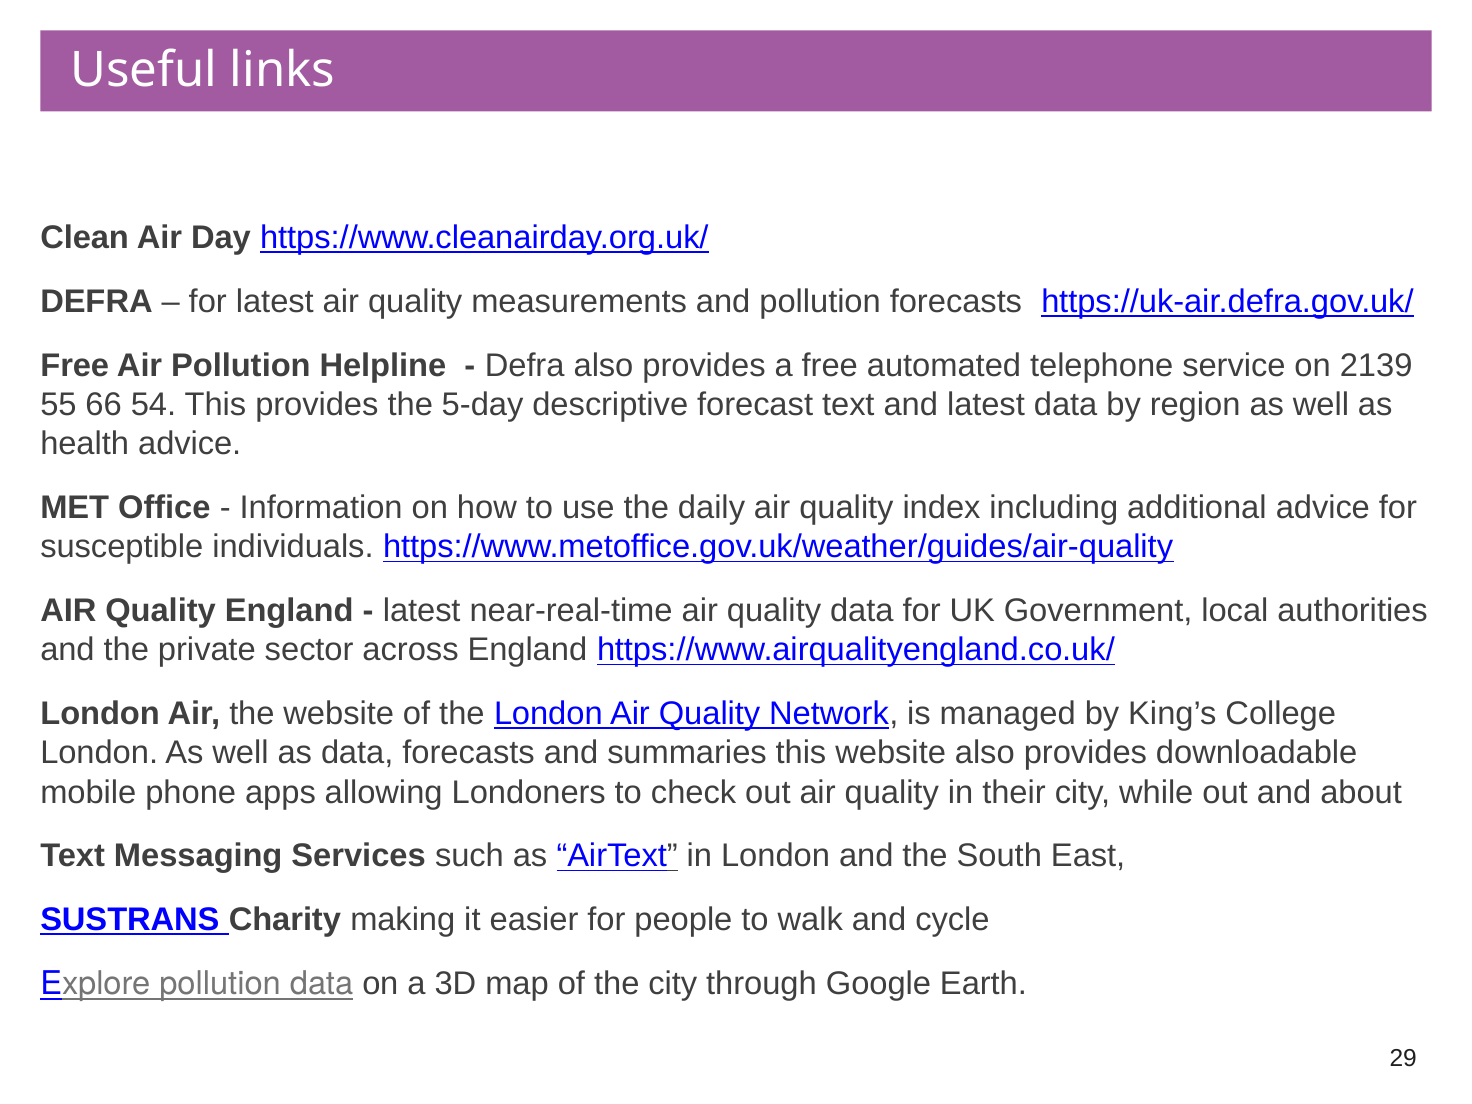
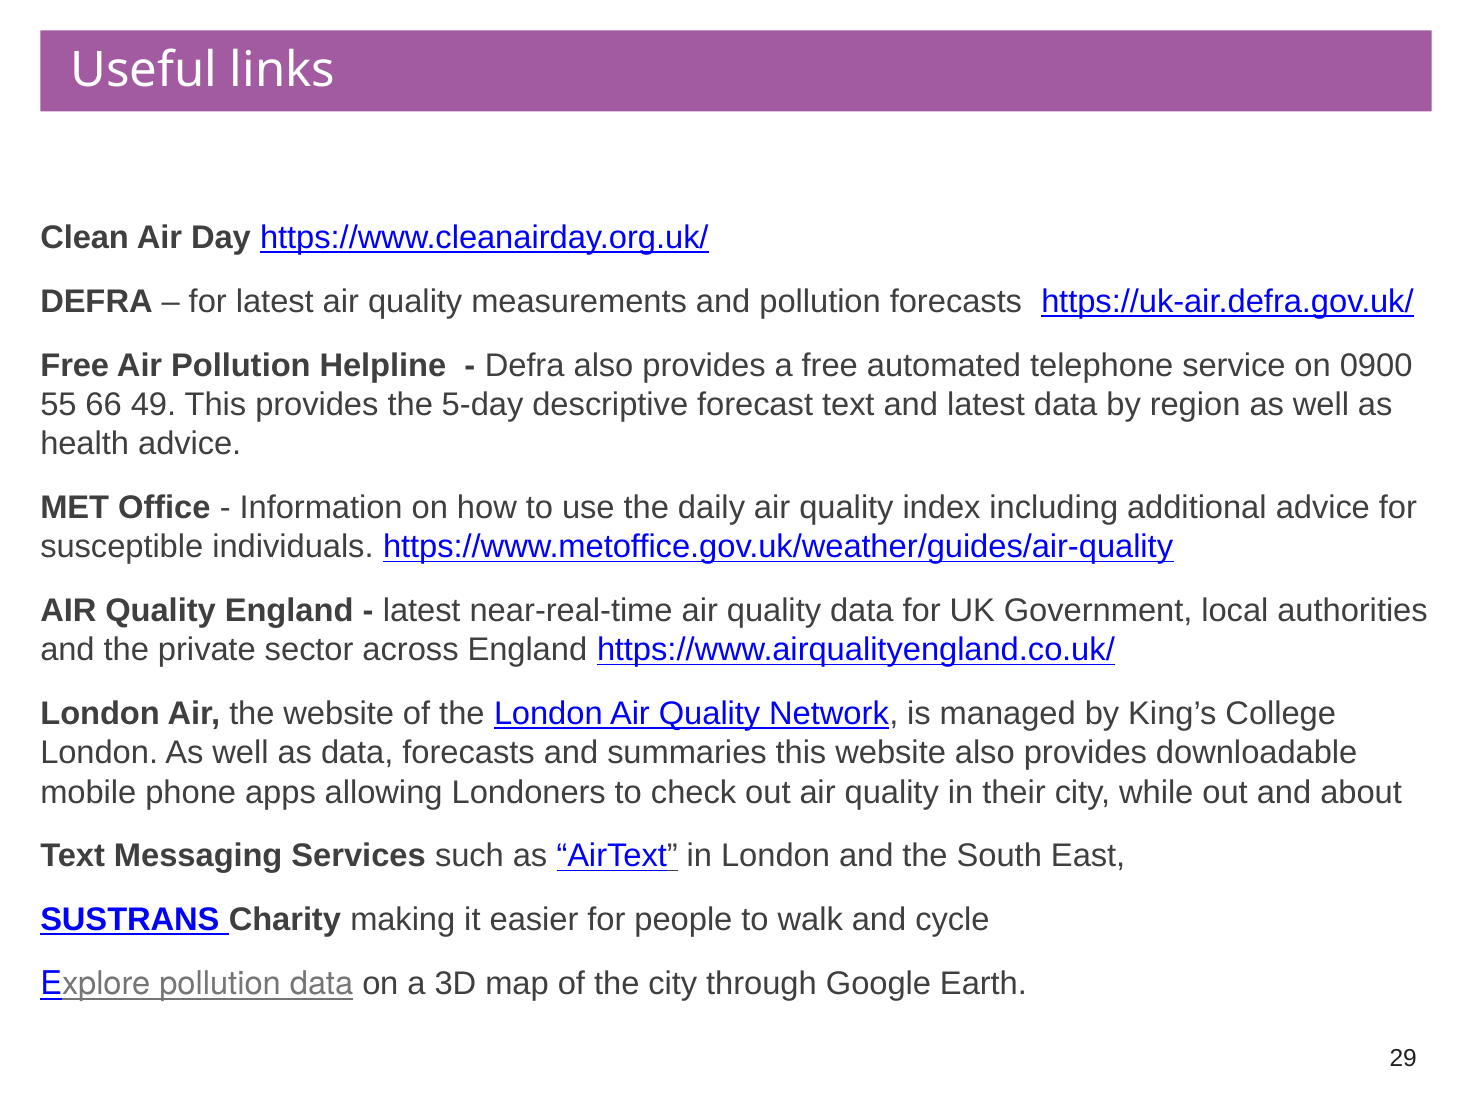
2139: 2139 -> 0900
54: 54 -> 49
